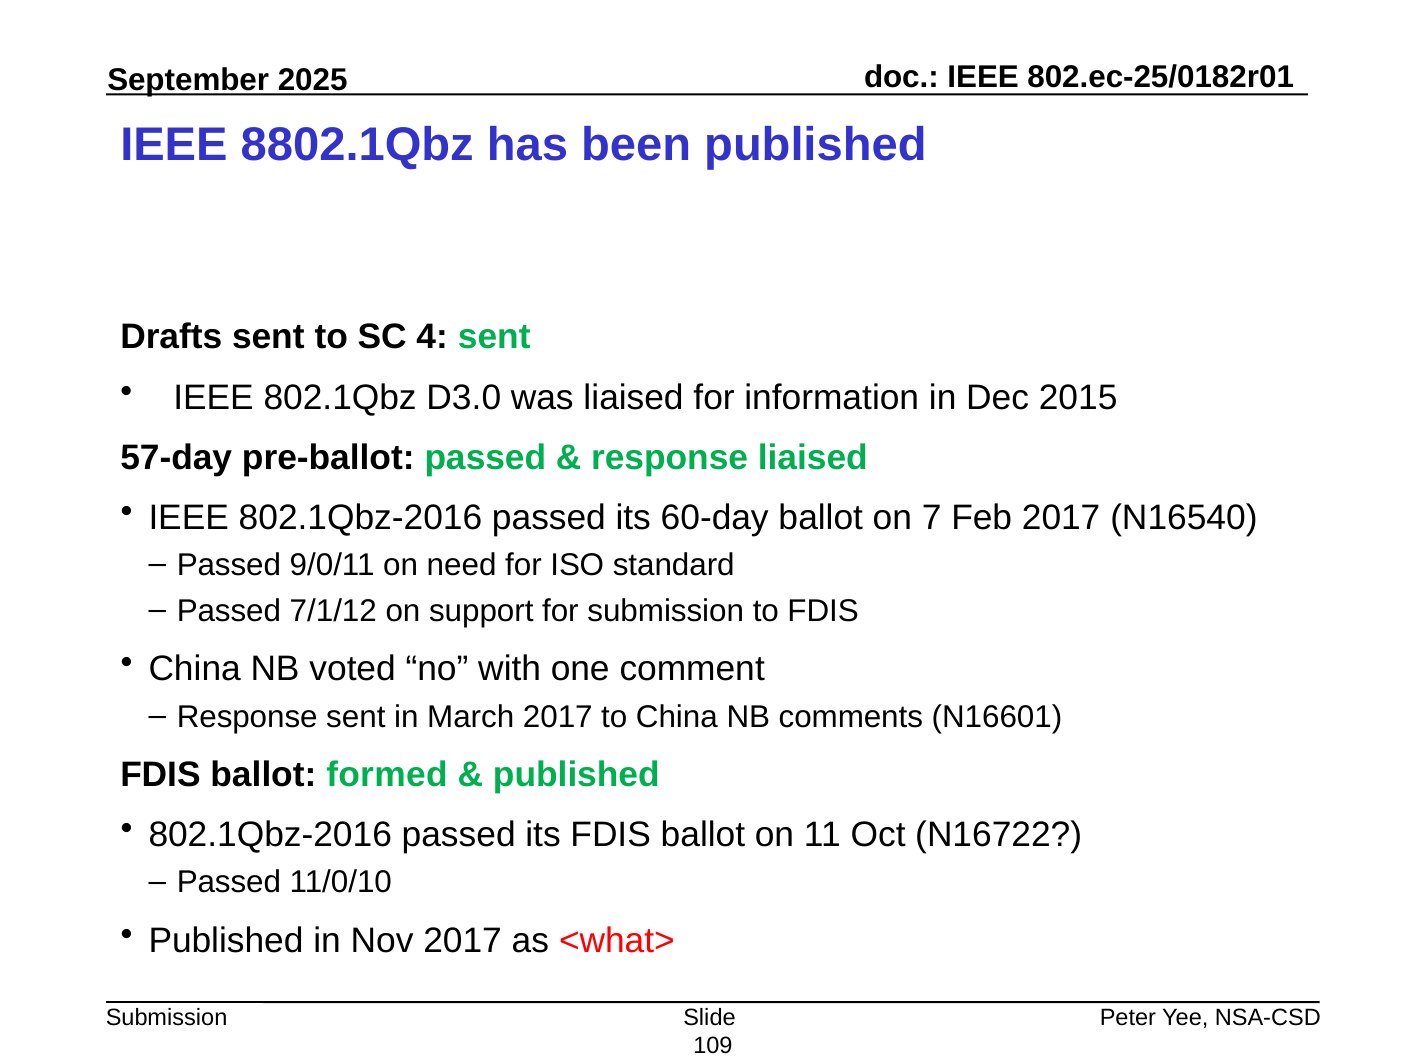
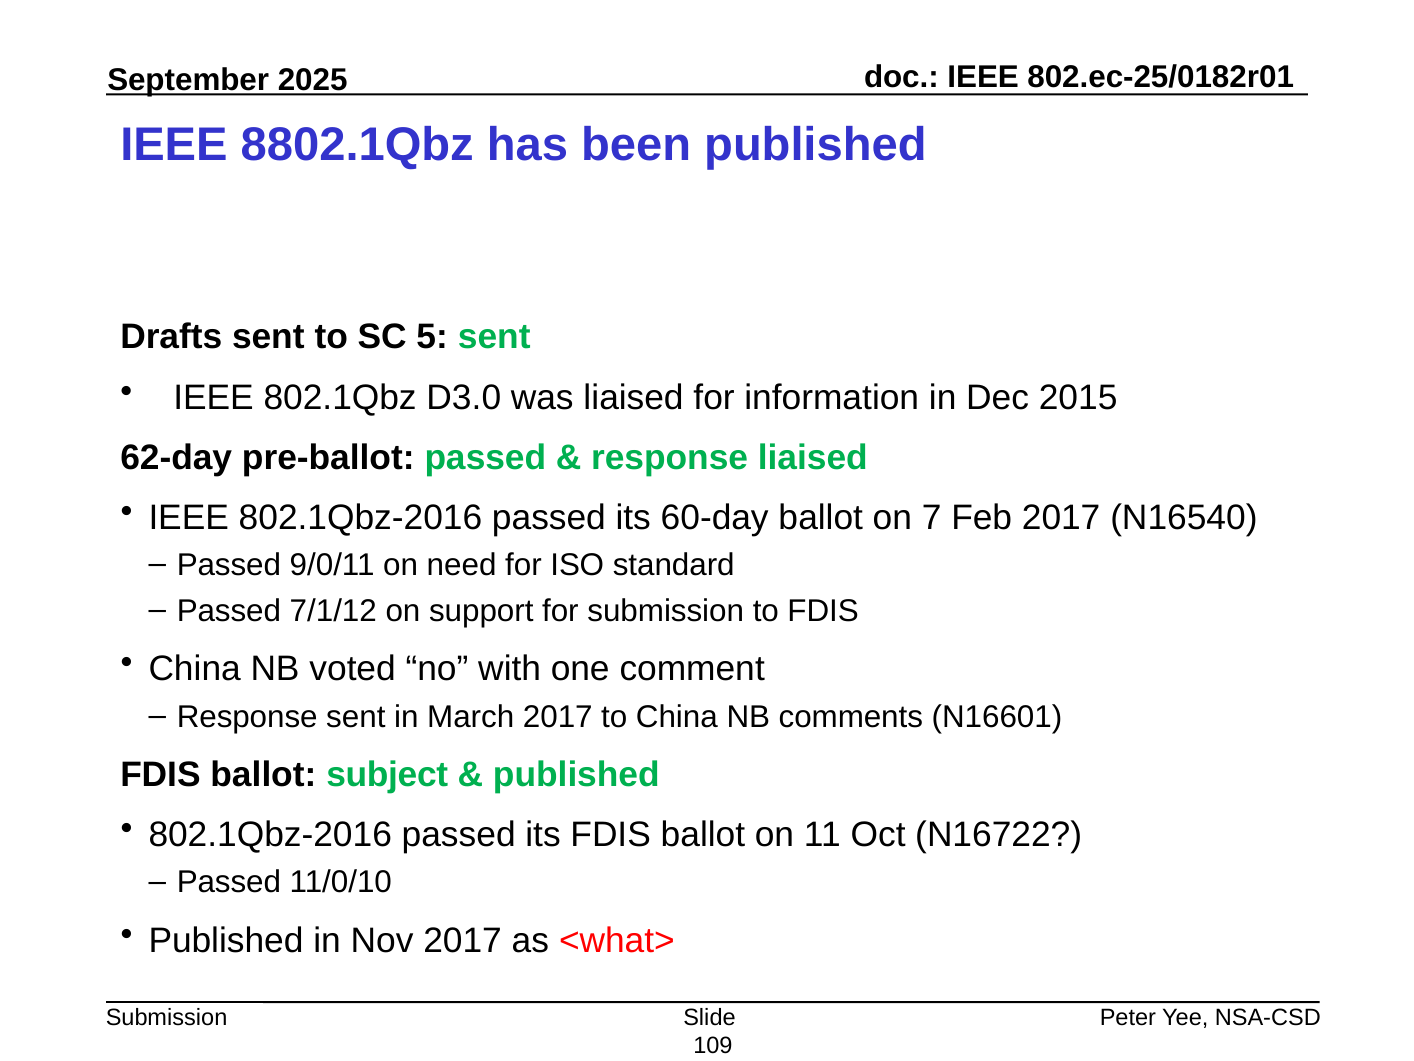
4: 4 -> 5
57-day: 57-day -> 62-day
formed: formed -> subject
